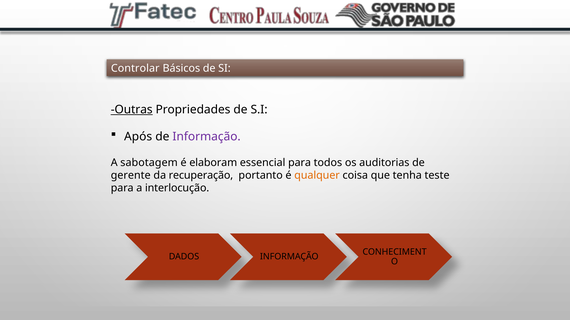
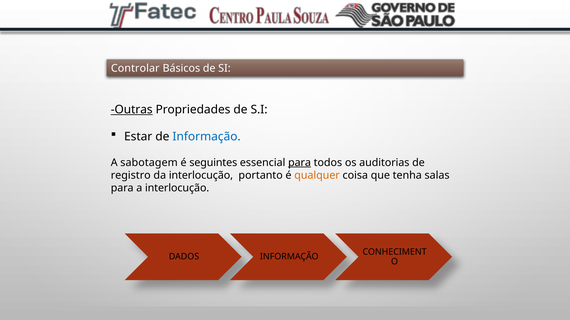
Após: Após -> Estar
Informação at (207, 137) colour: purple -> blue
elaboram: elaboram -> seguintes
para at (300, 163) underline: none -> present
gerente: gerente -> registro
da recuperação: recuperação -> interlocução
teste: teste -> salas
